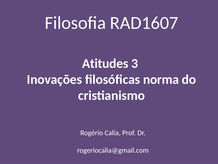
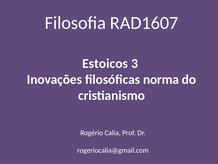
Atitudes: Atitudes -> Estoicos
